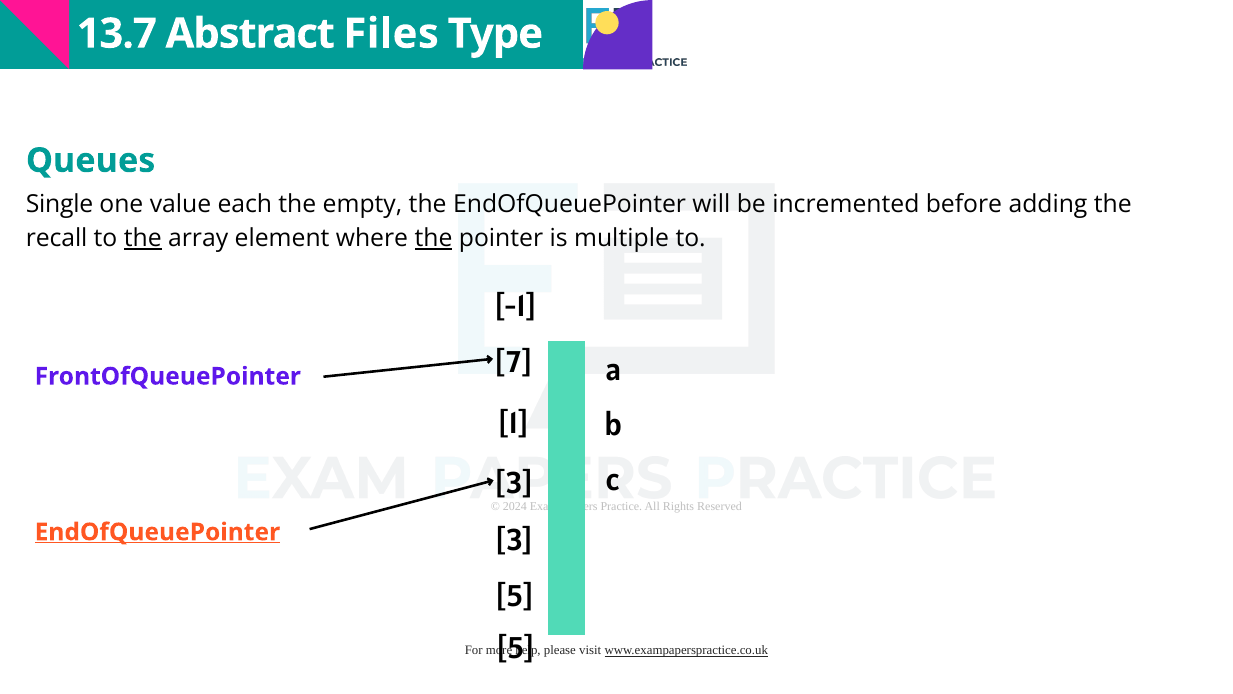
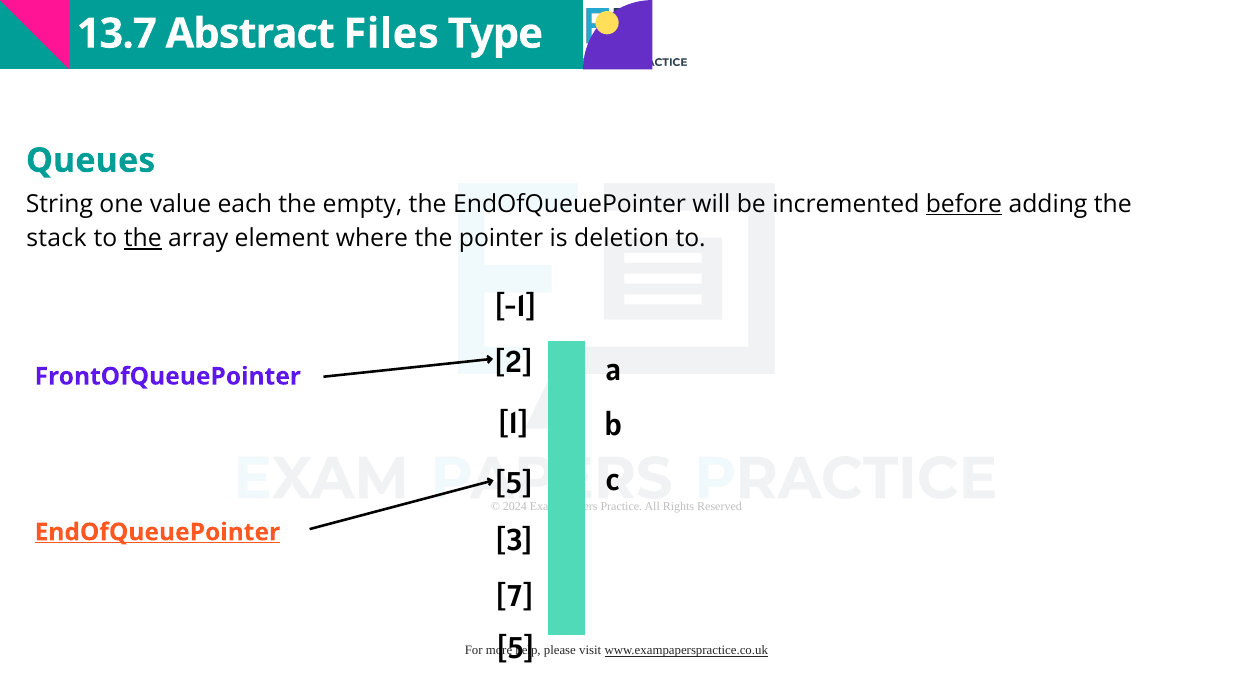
Single: Single -> String
before underline: none -> present
recall: recall -> stack
the at (434, 238) underline: present -> none
multiple: multiple -> deletion
7: 7 -> 2
3 at (514, 484): 3 -> 5
5 at (515, 597): 5 -> 7
